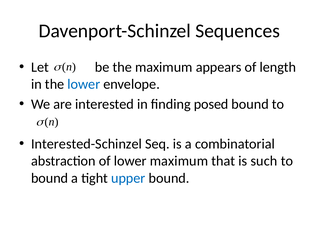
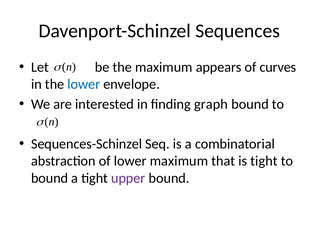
length: length -> curves
posed: posed -> graph
Interested-Schinzel: Interested-Schinzel -> Sequences-Schinzel
is such: such -> tight
upper colour: blue -> purple
